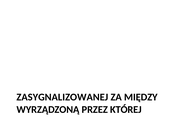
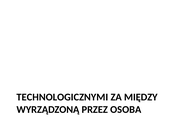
ZASYGNALIZOWANEJ: ZASYGNALIZOWANEJ -> TECHNOLOGICZNYMI
KTÓREJ: KTÓREJ -> OSOBA
